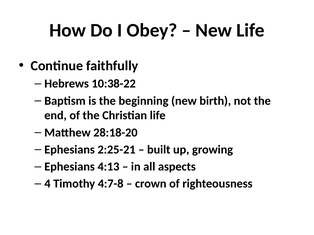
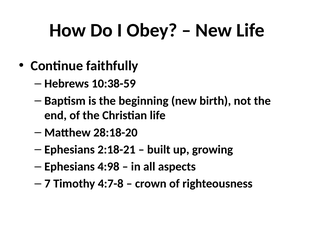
10:38-22: 10:38-22 -> 10:38-59
2:25-21: 2:25-21 -> 2:18-21
4:13: 4:13 -> 4:98
4: 4 -> 7
